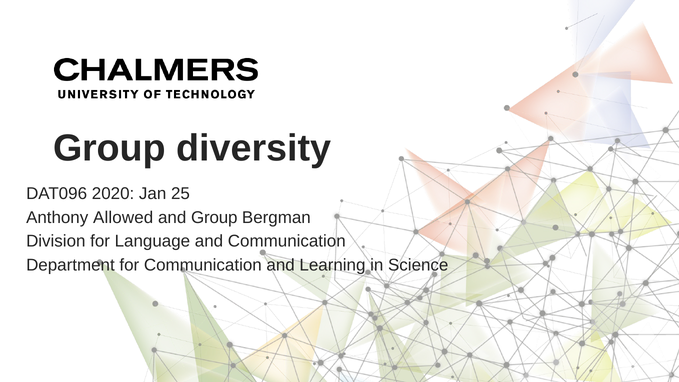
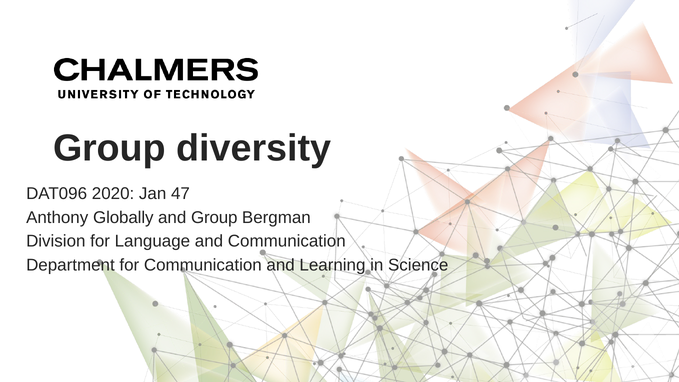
25: 25 -> 47
Allowed: Allowed -> Globally
